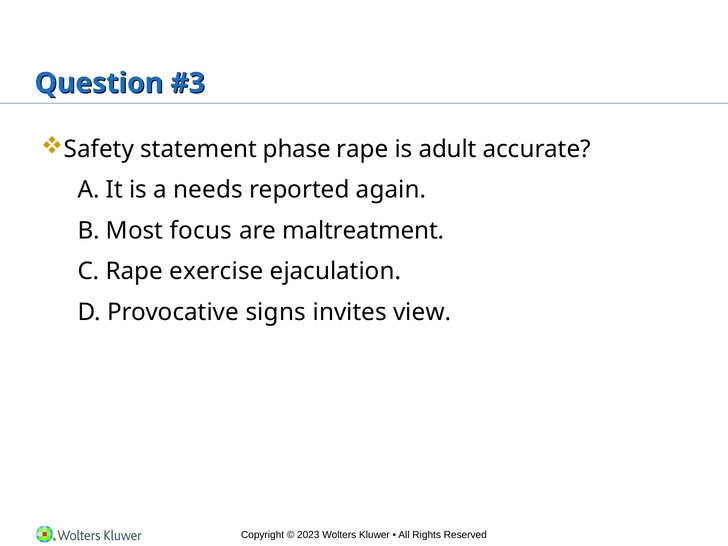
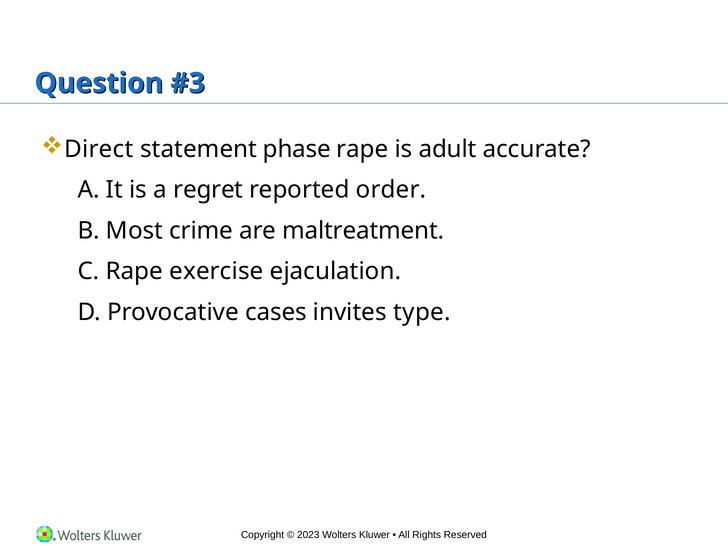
Safety: Safety -> Direct
needs: needs -> regret
again: again -> order
focus: focus -> crime
signs: signs -> cases
view: view -> type
